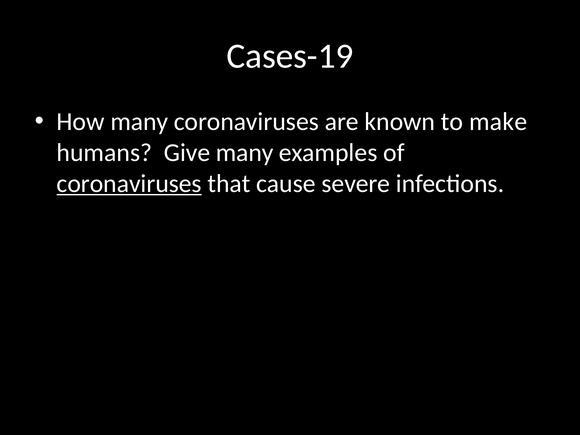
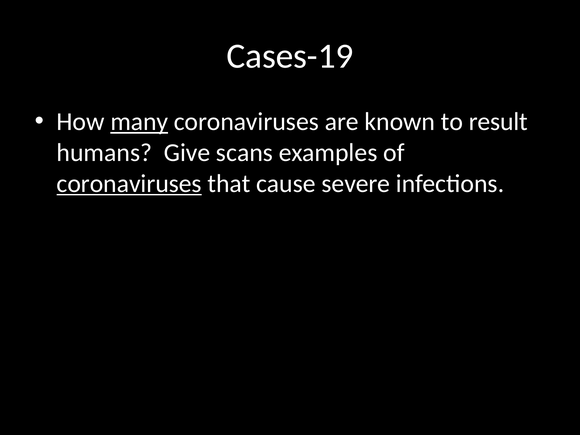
many at (139, 122) underline: none -> present
make: make -> result
Give many: many -> scans
